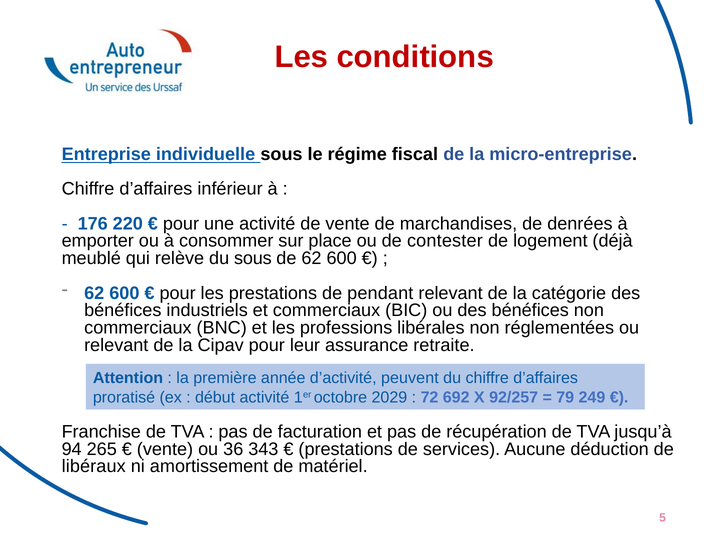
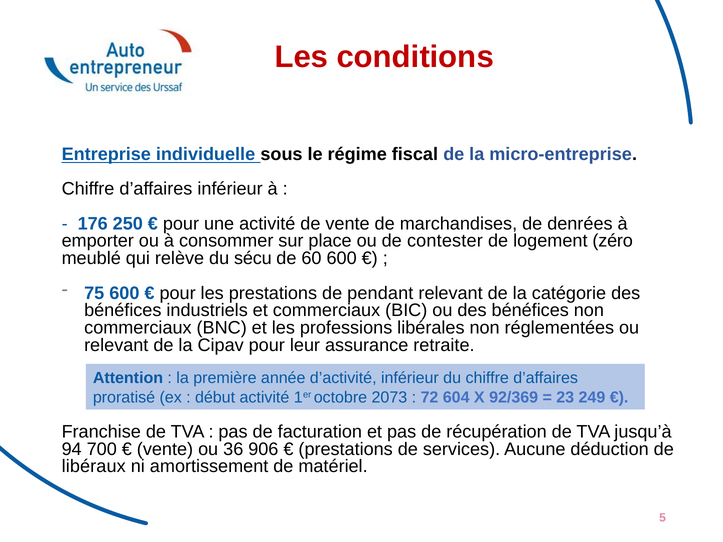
220: 220 -> 250
déjà: déjà -> zéro
du sous: sous -> sécu
de 62: 62 -> 60
62 at (94, 293): 62 -> 75
d’activité peuvent: peuvent -> inférieur
2029: 2029 -> 2073
692: 692 -> 604
92/257: 92/257 -> 92/369
79: 79 -> 23
265: 265 -> 700
343: 343 -> 906
